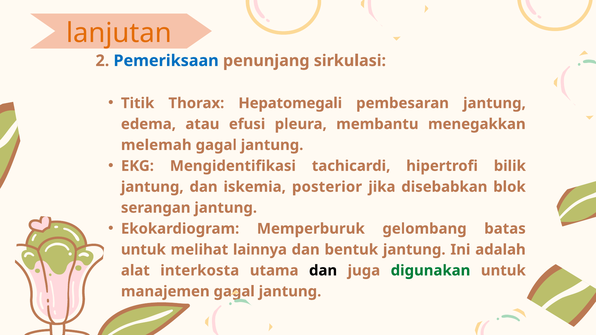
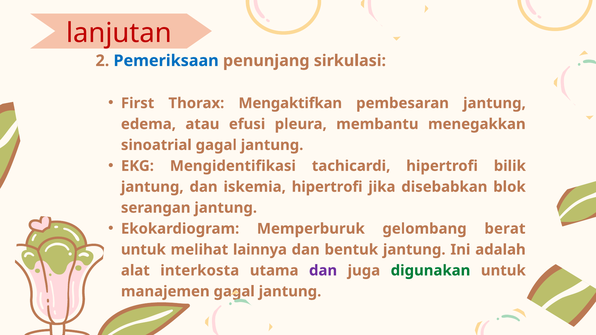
lanjutan colour: orange -> red
Titik: Titik -> First
Hepatomegali: Hepatomegali -> Mengaktifkan
melemah: melemah -> sinoatrial
iskemia posterior: posterior -> hipertrofi
batas: batas -> berat
dan at (323, 271) colour: black -> purple
